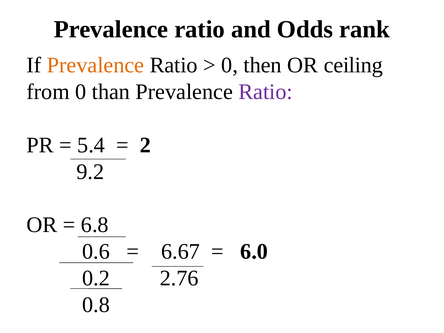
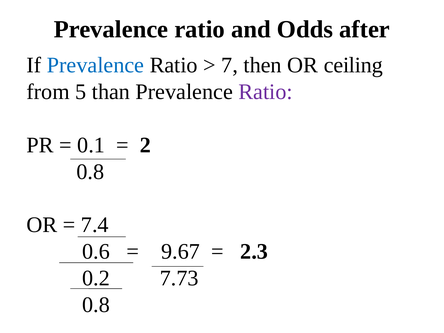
rank: rank -> after
Prevalence at (95, 65) colour: orange -> blue
0 at (230, 65): 0 -> 7
from 0: 0 -> 5
5.4: 5.4 -> 0.1
9.2 at (90, 172): 9.2 -> 0.8
6.8: 6.8 -> 7.4
6.67: 6.67 -> 9.67
6.0: 6.0 -> 2.3
2.76: 2.76 -> 7.73
